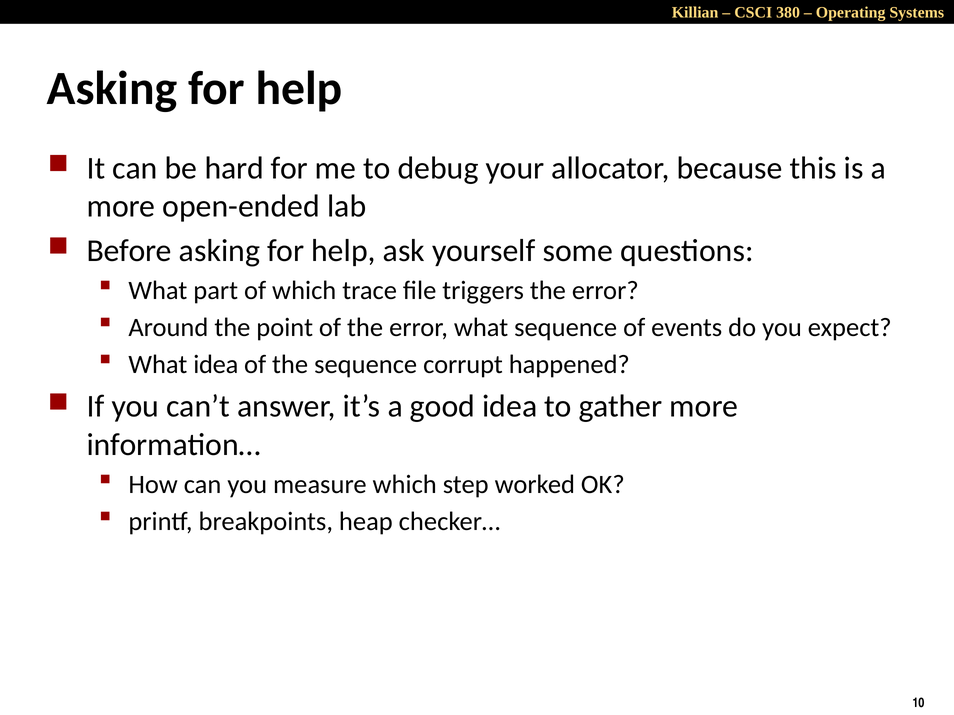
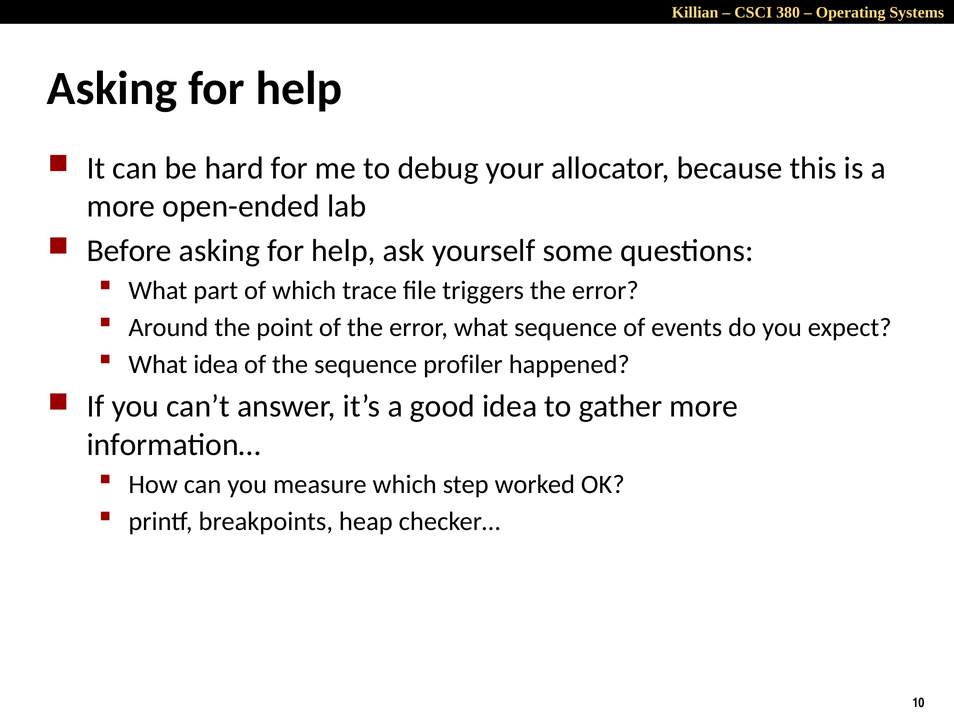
corrupt: corrupt -> profiler
